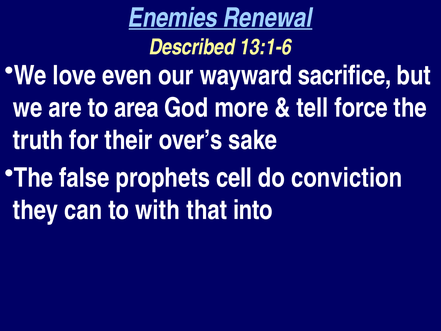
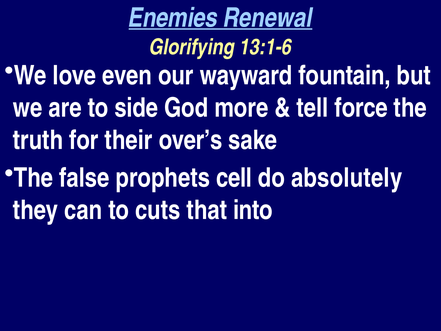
Described: Described -> Glorifying
sacrifice: sacrifice -> fountain
area: area -> side
conviction: conviction -> absolutely
with: with -> cuts
